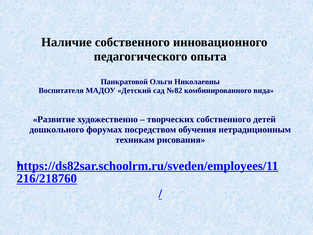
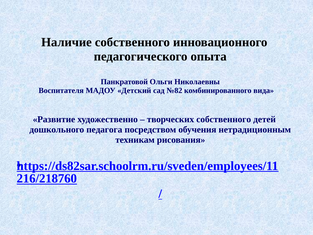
форумах: форумах -> педагога
